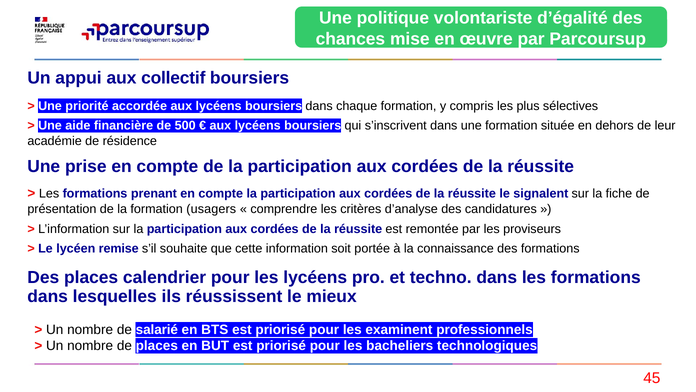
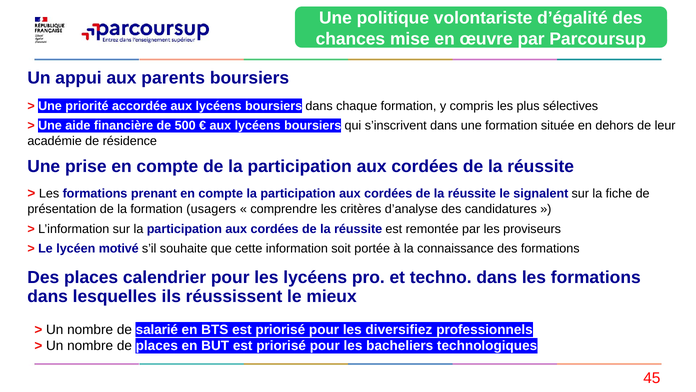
collectif: collectif -> parents
remise: remise -> motivé
examinent: examinent -> diversifiez
